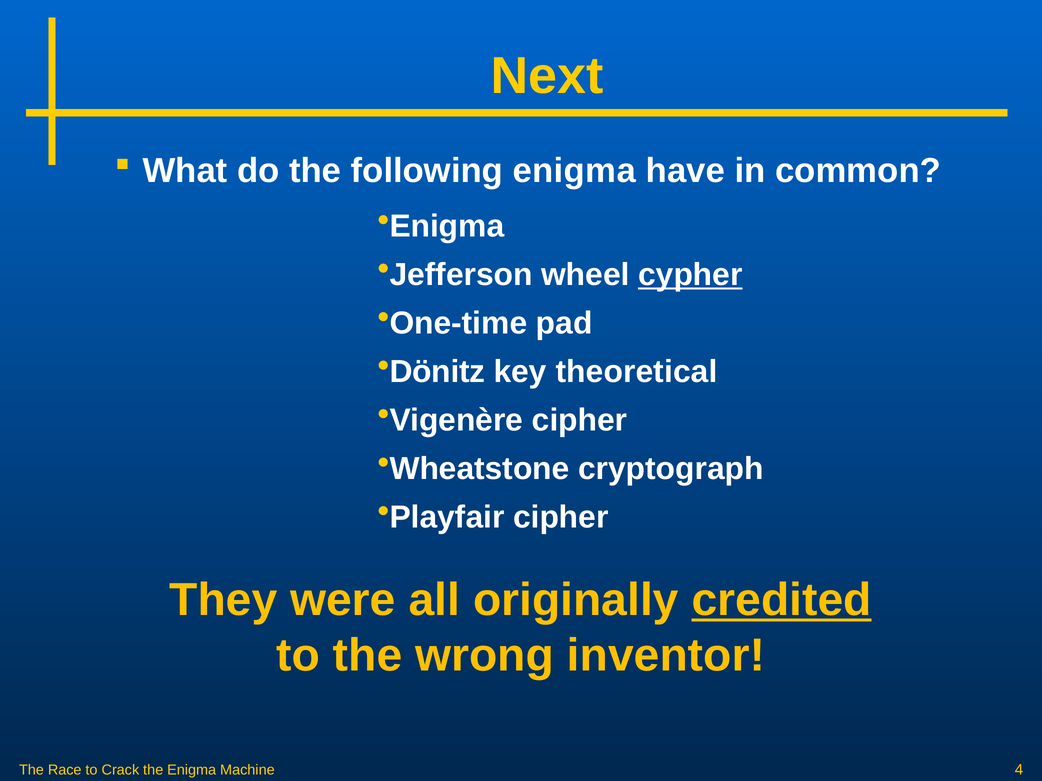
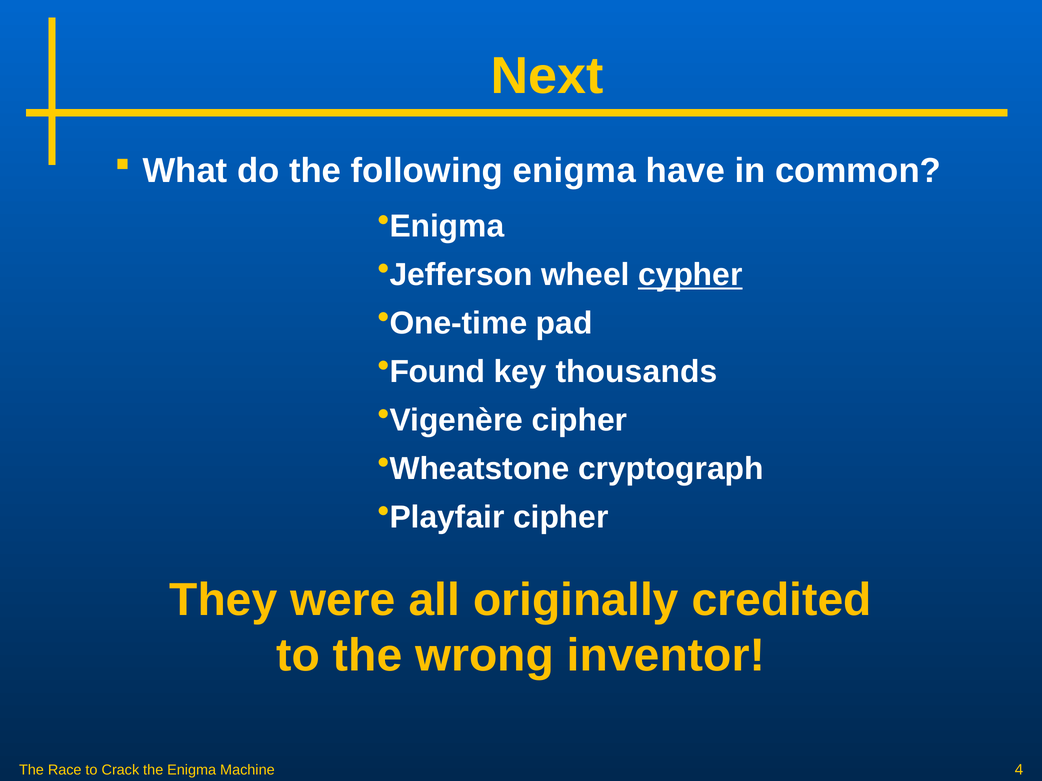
Dönitz: Dönitz -> Found
theoretical: theoretical -> thousands
credited underline: present -> none
